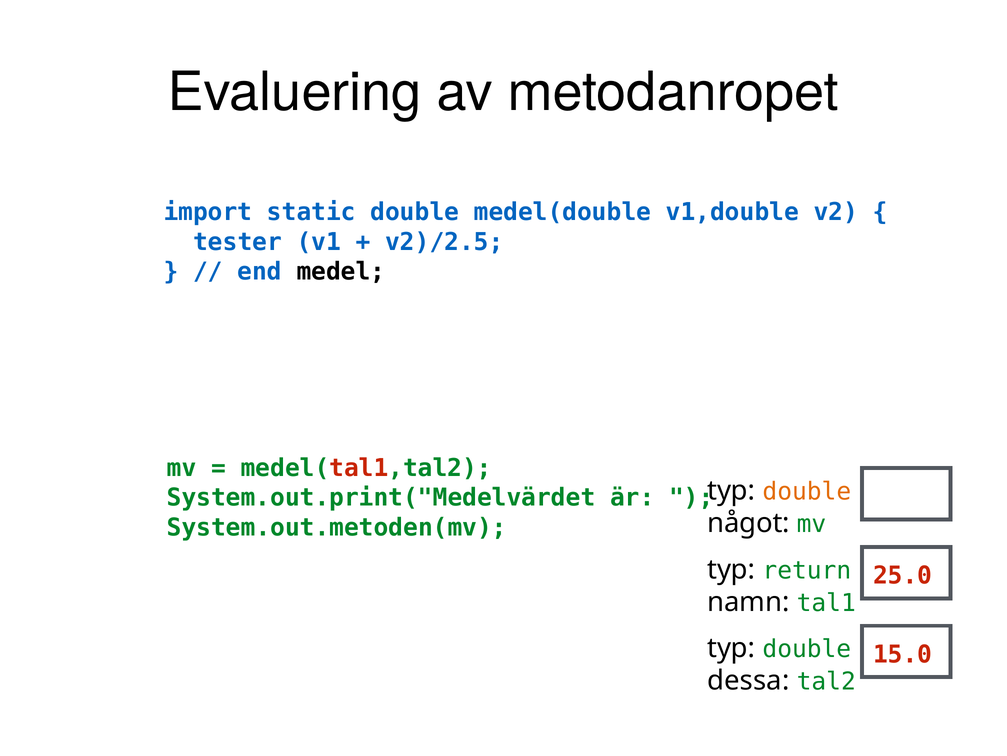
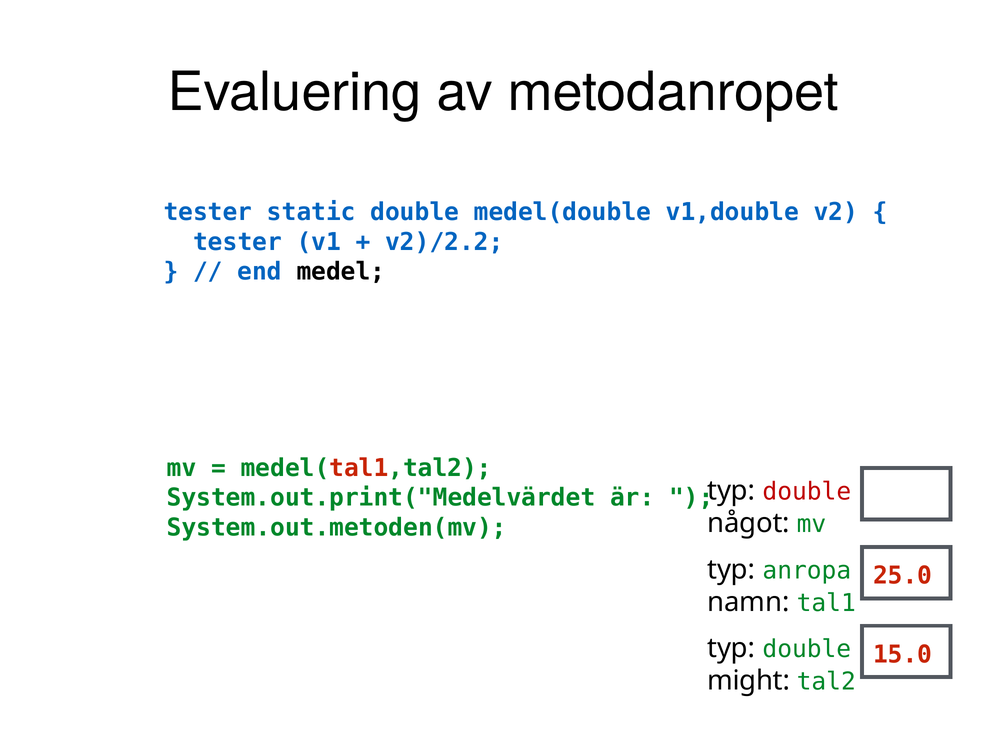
import at (208, 212): import -> tester
v2)/2.5: v2)/2.5 -> v2)/2.2
double at (807, 491) colour: orange -> red
return: return -> anropa
dessa: dessa -> might
